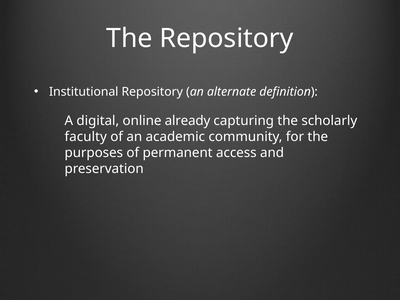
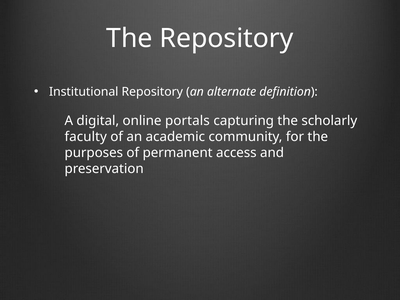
already: already -> portals
